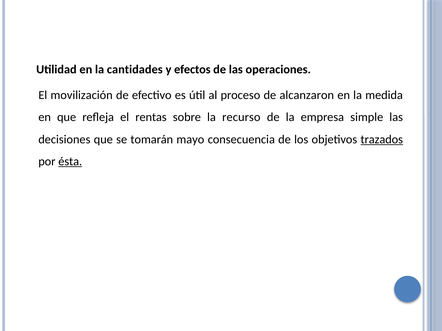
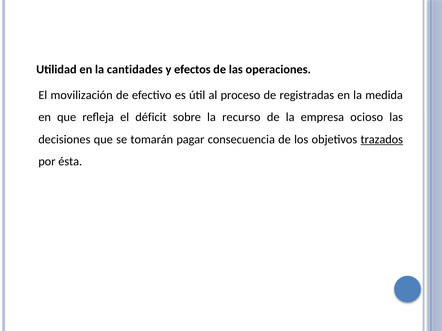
alcanzaron: alcanzaron -> registradas
rentas: rentas -> déficit
simple: simple -> ocioso
mayo: mayo -> pagar
ésta underline: present -> none
